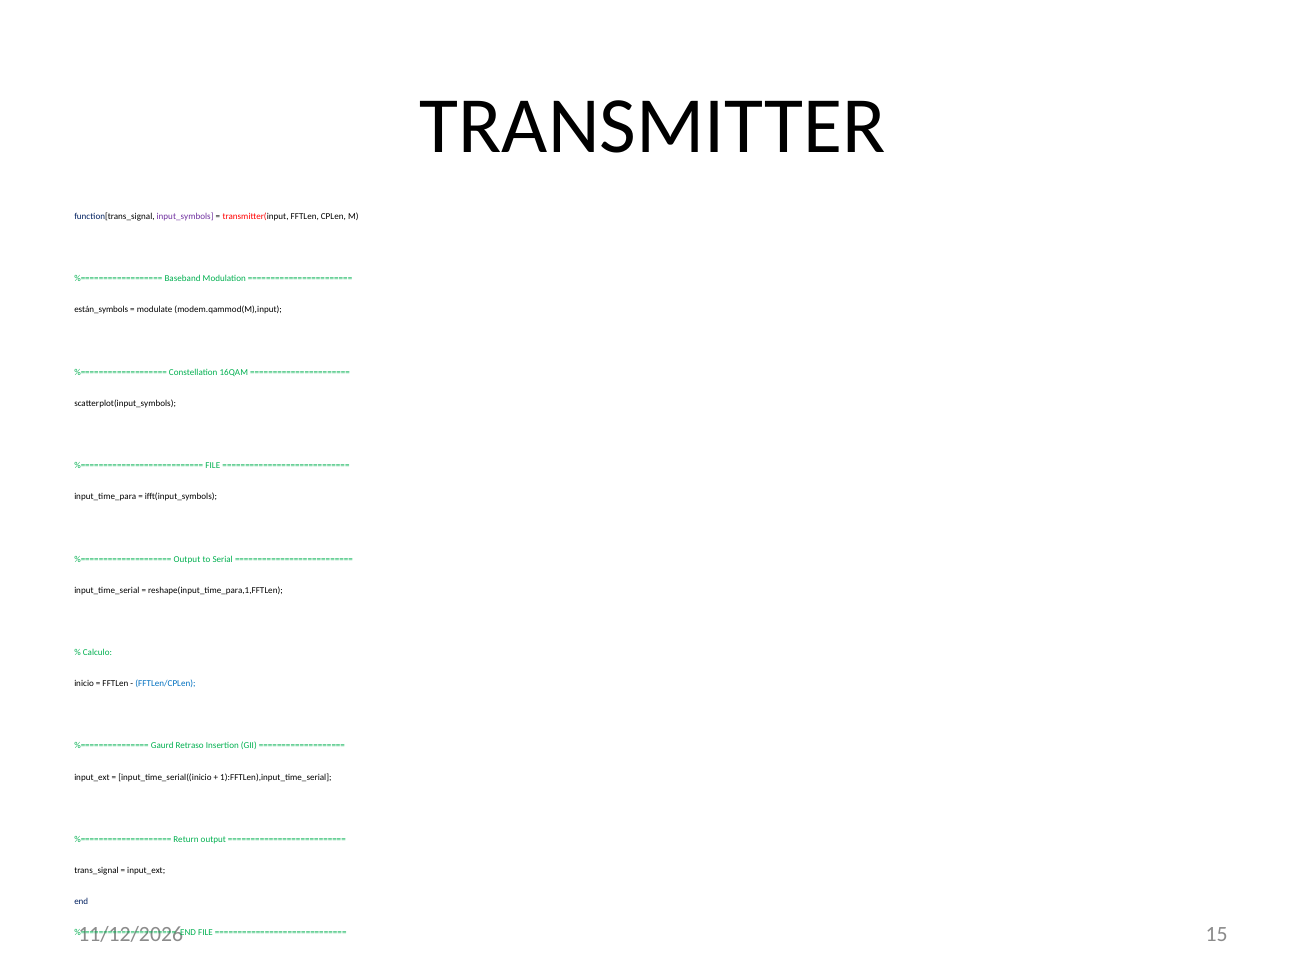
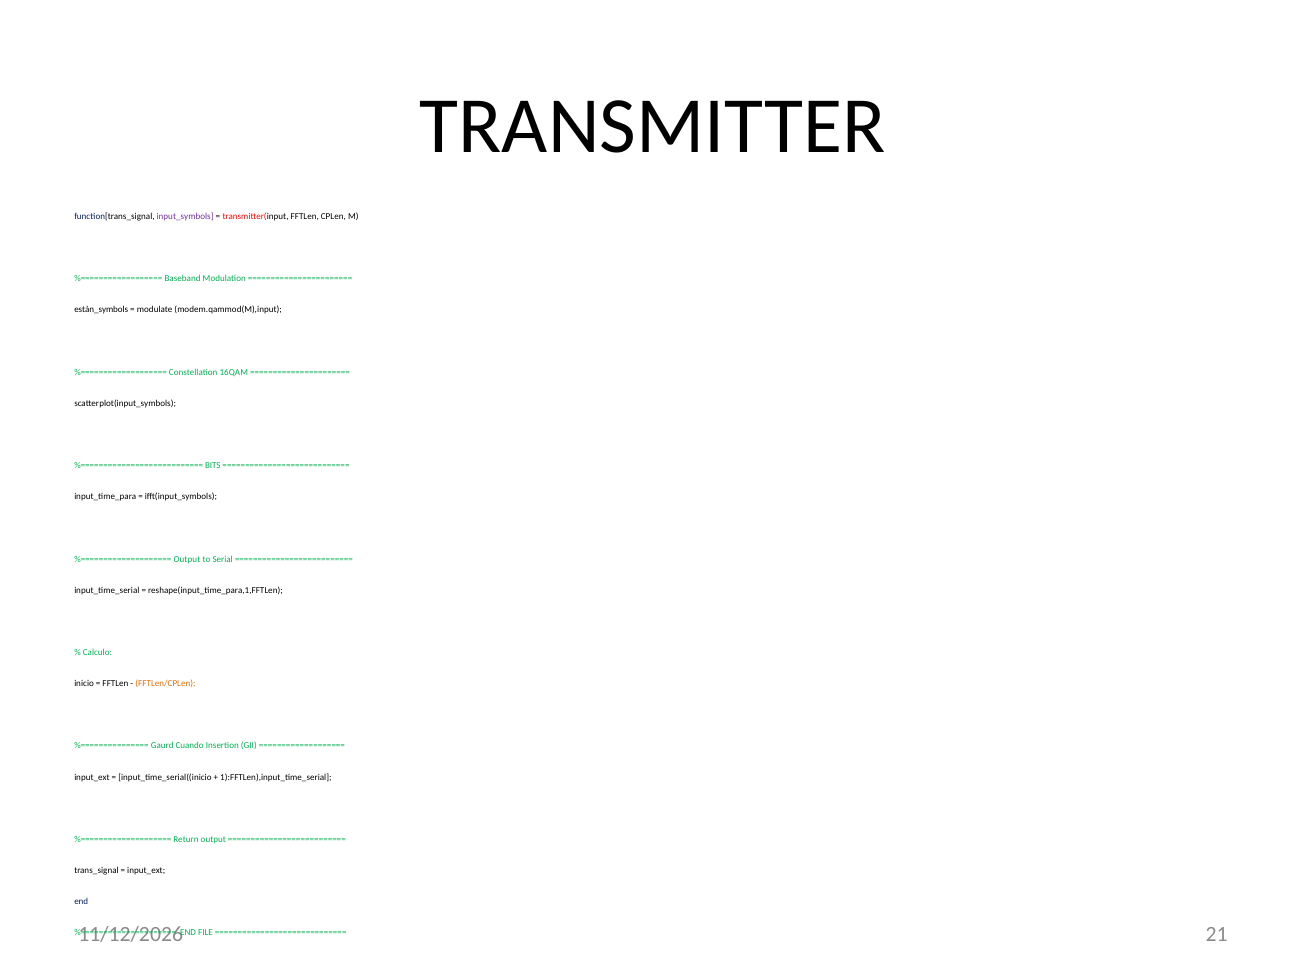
FILE at (213, 466): FILE -> BITS
FFTLen/CPLen colour: blue -> orange
Retraso: Retraso -> Cuando
15: 15 -> 21
